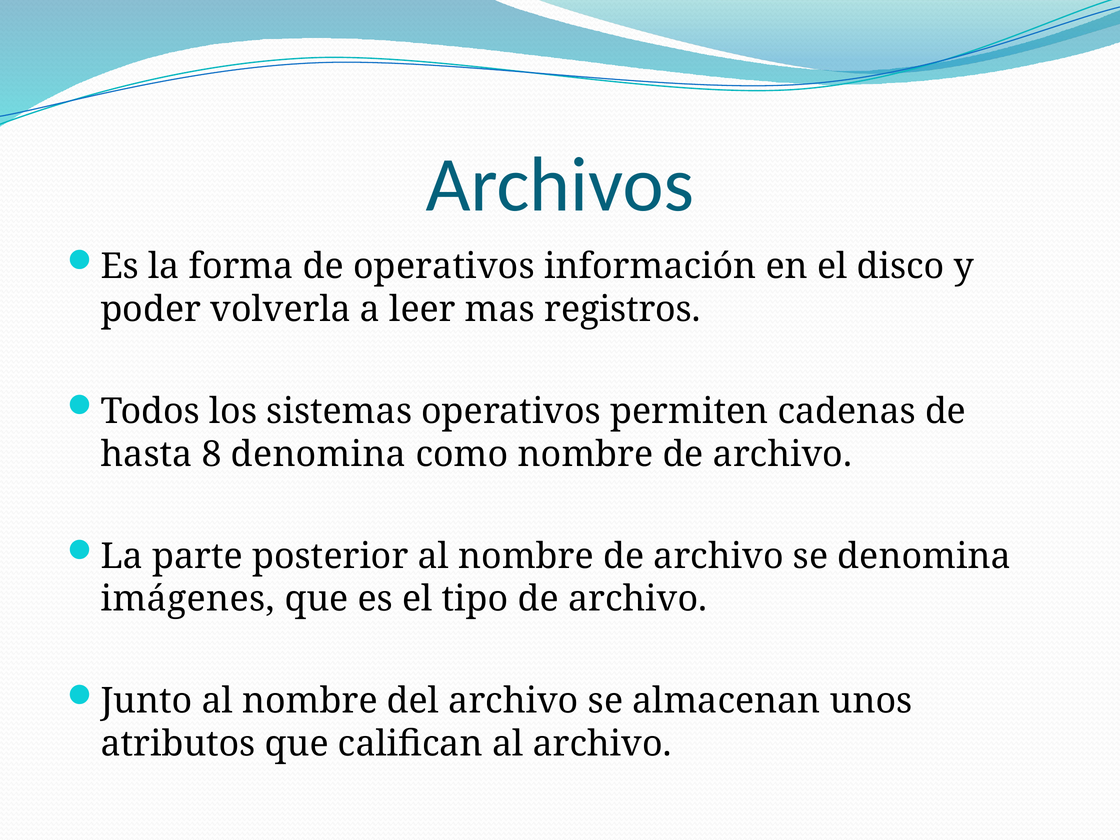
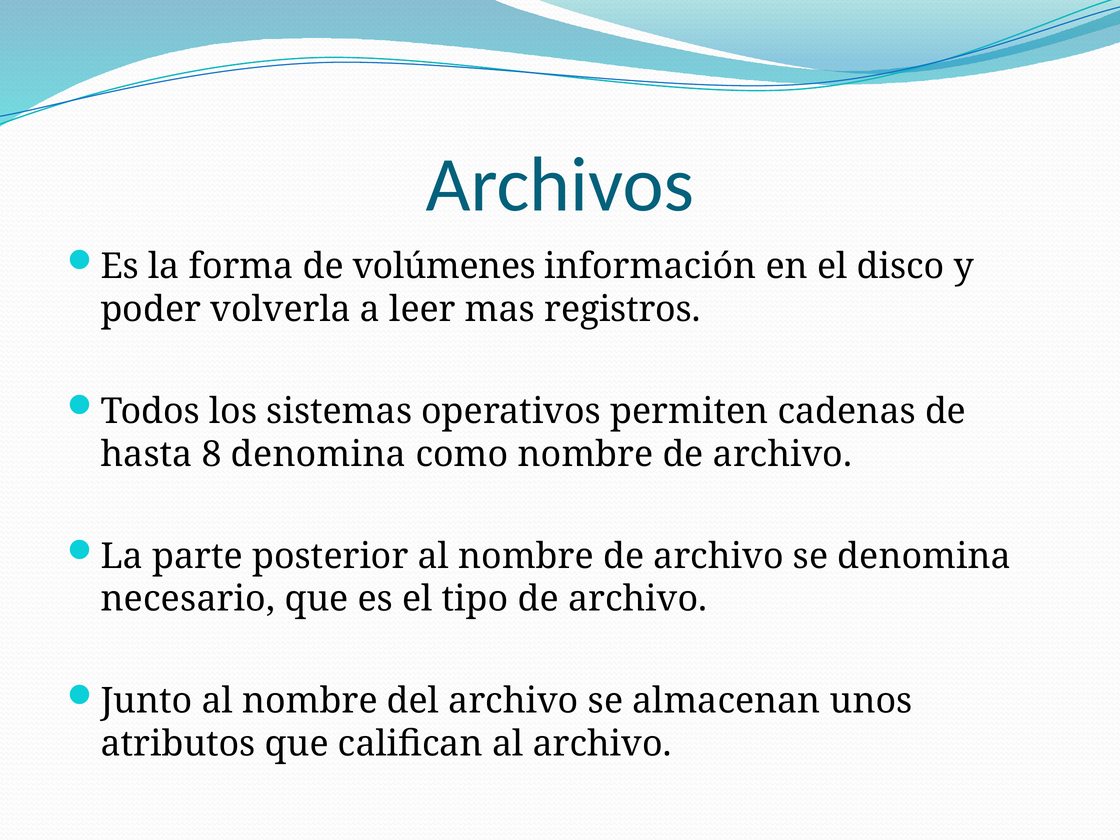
de operativos: operativos -> volúmenes
imágenes: imágenes -> necesario
